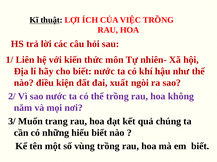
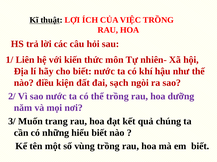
xuất: xuất -> sạch
không: không -> dưỡng
